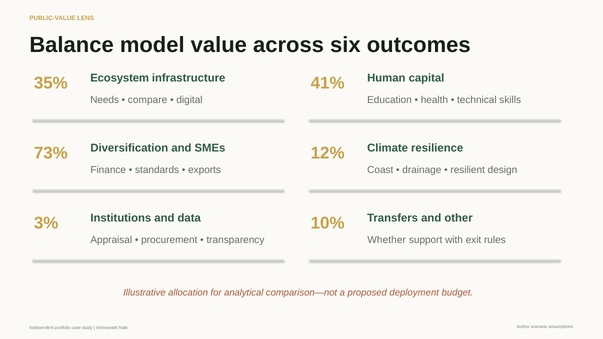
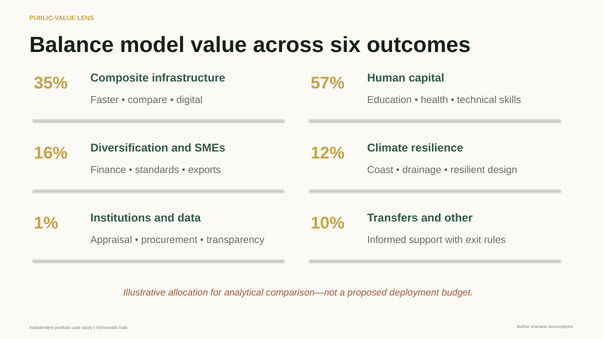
Ecosystem: Ecosystem -> Composite
41%: 41% -> 57%
Needs: Needs -> Faster
73%: 73% -> 16%
3%: 3% -> 1%
Whether: Whether -> Informed
